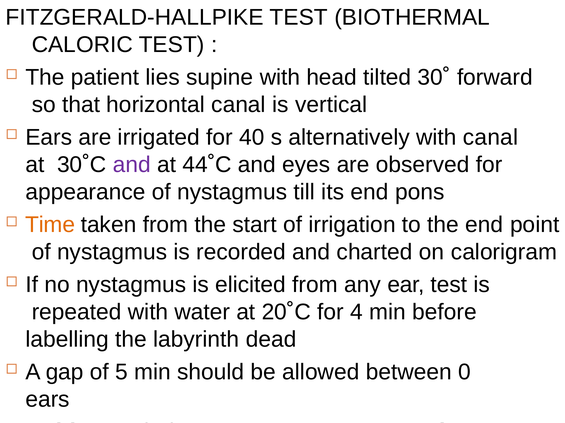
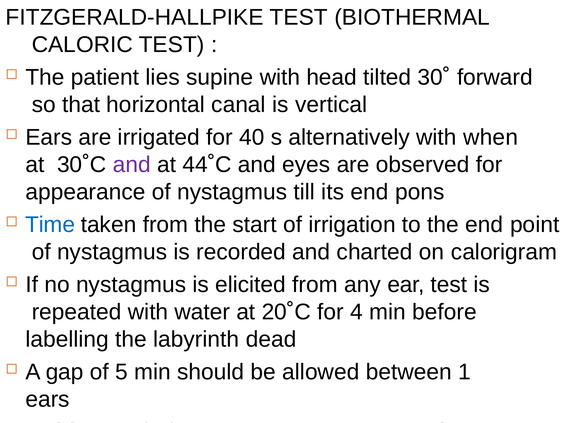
with canal: canal -> when
Time colour: orange -> blue
0: 0 -> 1
